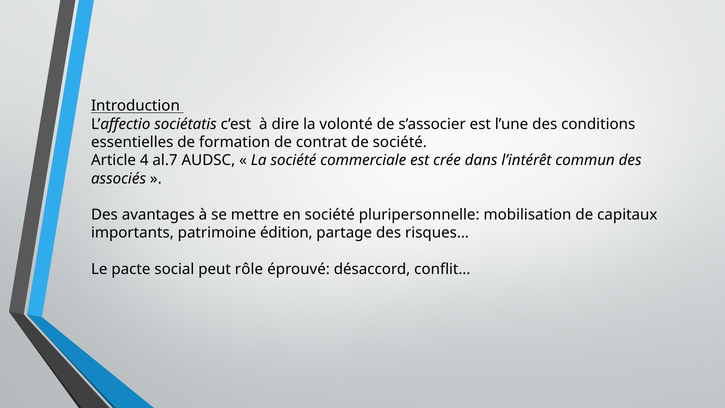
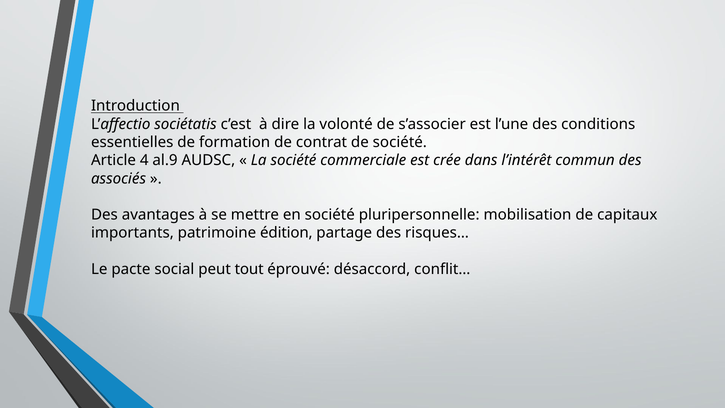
al.7: al.7 -> al.9
rôle: rôle -> tout
